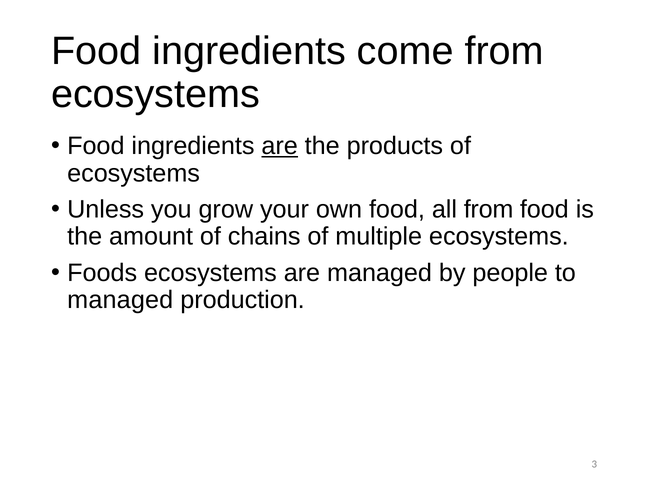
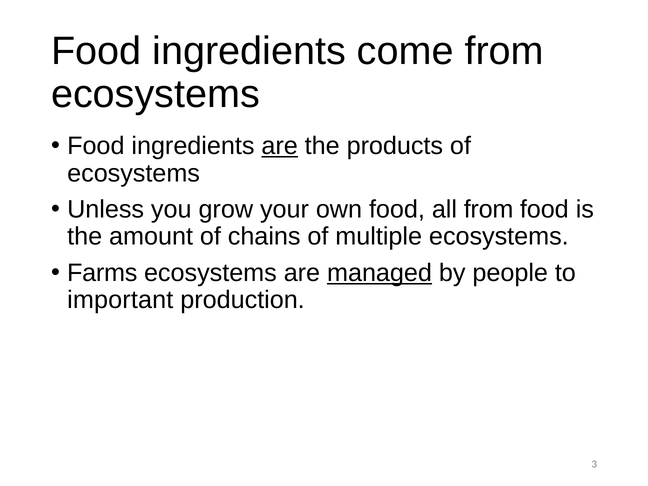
Foods: Foods -> Farms
managed at (380, 273) underline: none -> present
managed at (120, 300): managed -> important
